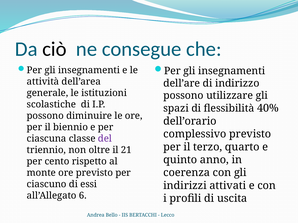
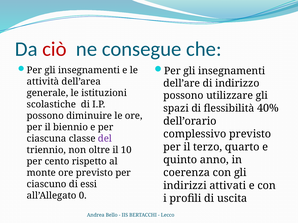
ciò colour: black -> red
21: 21 -> 10
6: 6 -> 0
